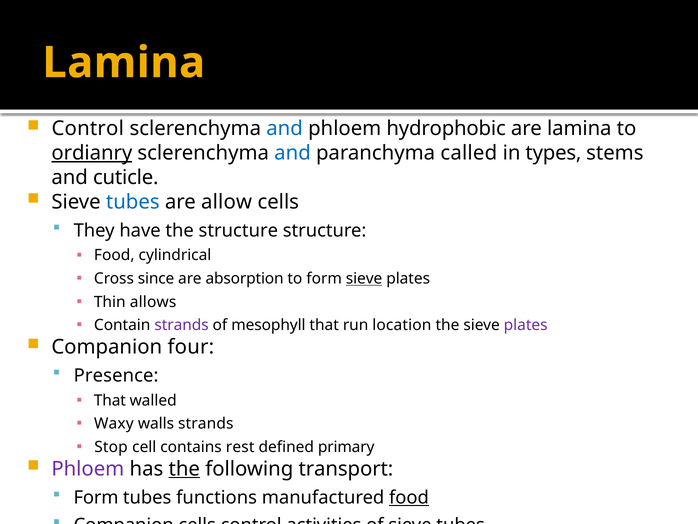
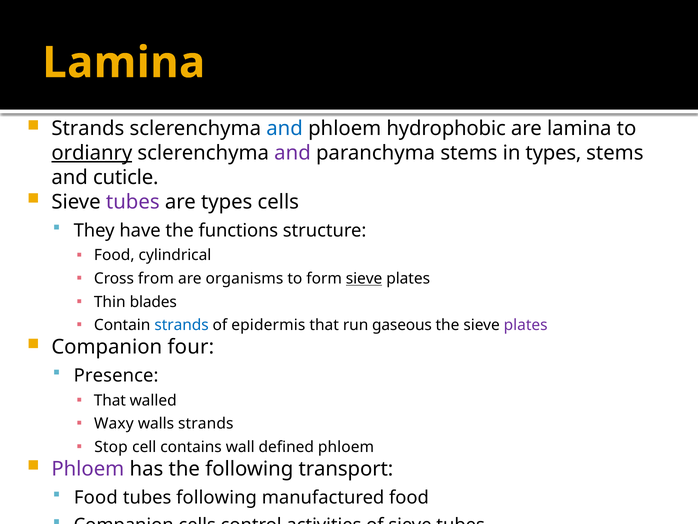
Control at (88, 128): Control -> Strands
and at (293, 153) colour: blue -> purple
paranchyma called: called -> stems
tubes at (133, 202) colour: blue -> purple
are allow: allow -> types
the structure: structure -> functions
since: since -> from
absorption: absorption -> organisms
allows: allows -> blades
strands at (182, 325) colour: purple -> blue
mesophyll: mesophyll -> epidermis
location: location -> gaseous
rest: rest -> wall
defined primary: primary -> phloem
the at (184, 468) underline: present -> none
Form at (96, 497): Form -> Food
tubes functions: functions -> following
food at (409, 497) underline: present -> none
